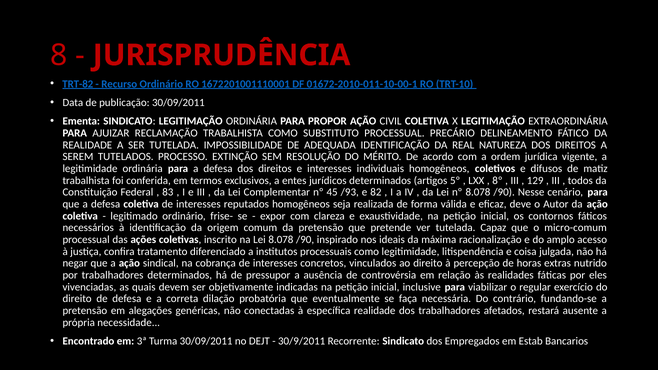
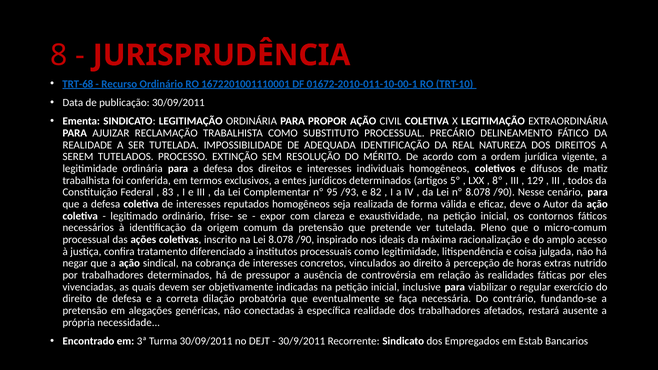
TRT-82: TRT-82 -> TRT-68
45: 45 -> 95
Capaz: Capaz -> Pleno
